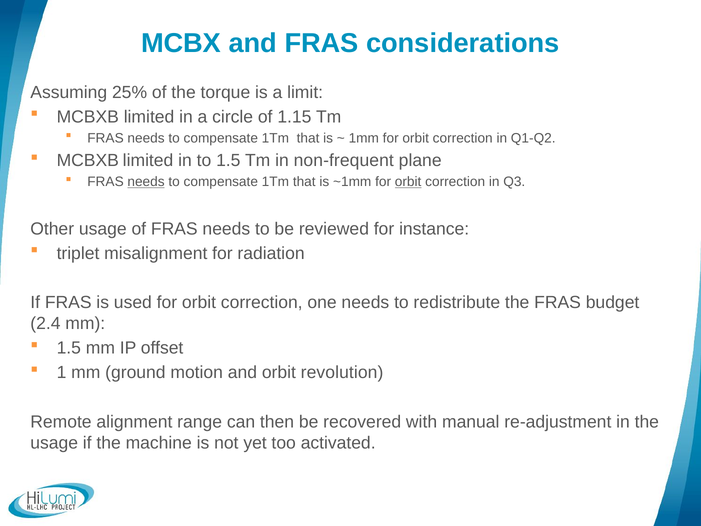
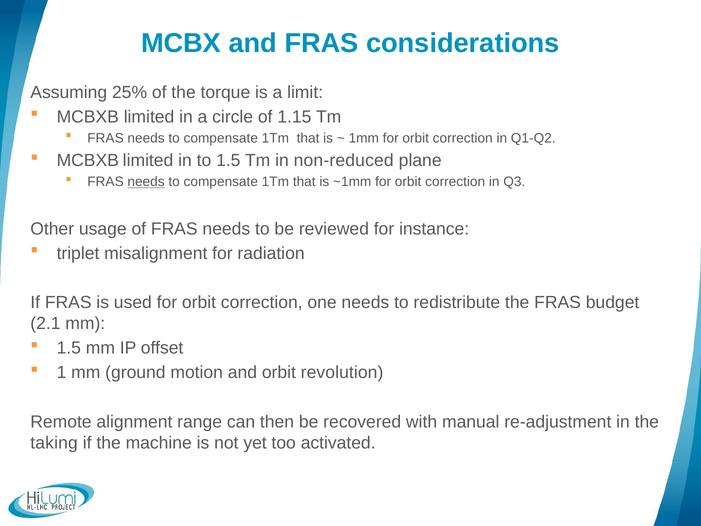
non-frequent: non-frequent -> non-reduced
orbit at (408, 182) underline: present -> none
2.4: 2.4 -> 2.1
usage at (54, 443): usage -> taking
